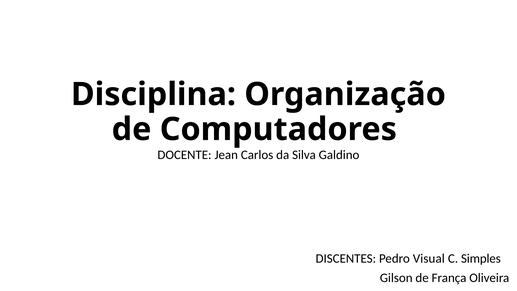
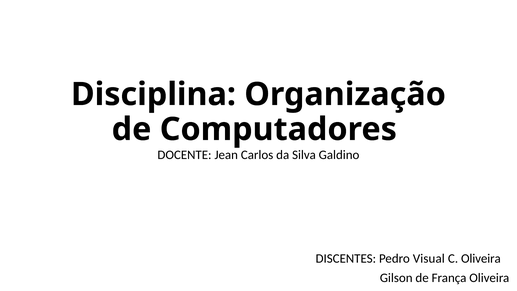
C Simples: Simples -> Oliveira
